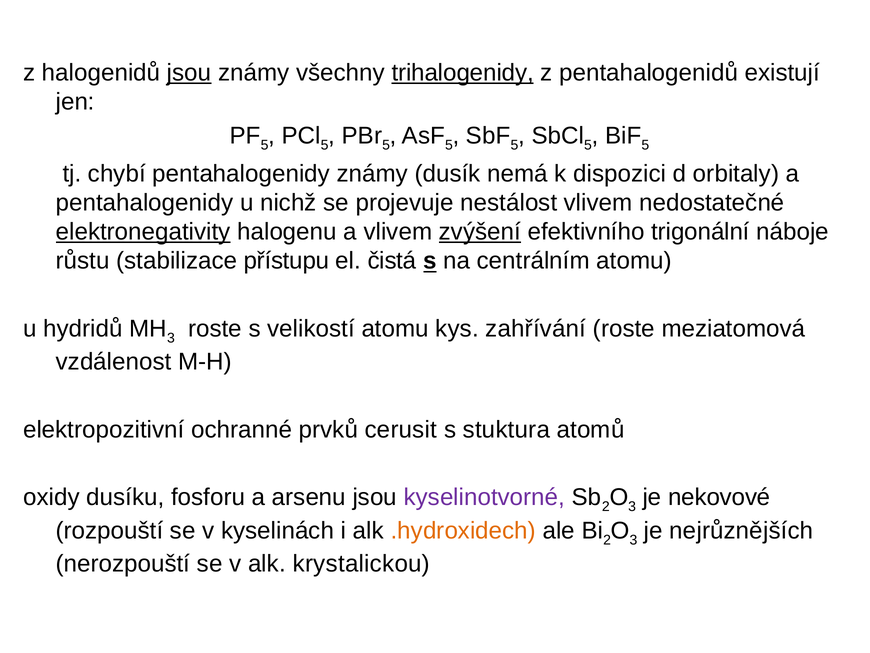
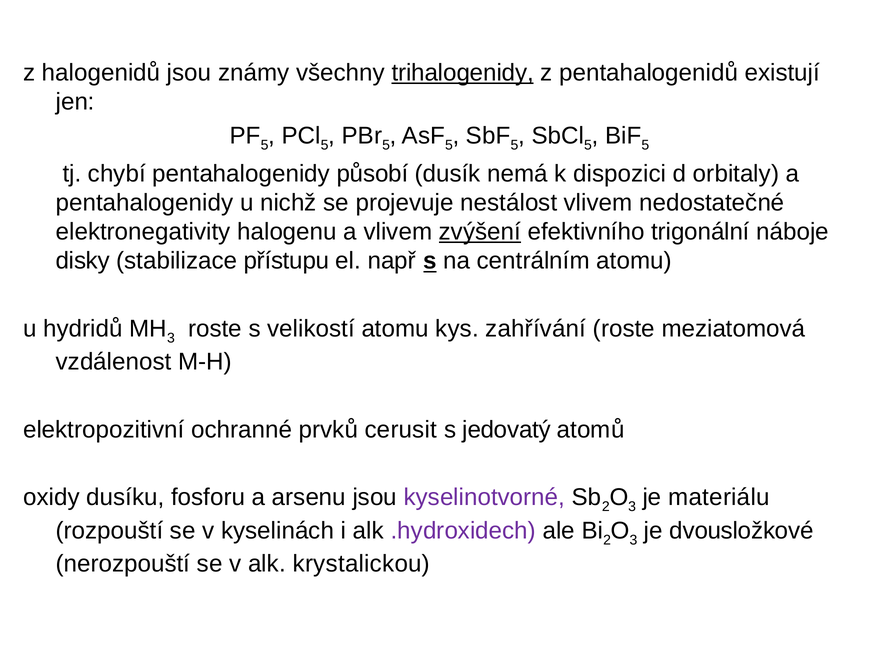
jsou at (189, 73) underline: present -> none
pentahalogenidy známy: známy -> působí
elektronegativity underline: present -> none
růstu: růstu -> disky
čistá: čistá -> např
stuktura: stuktura -> jedovatý
nekovové: nekovové -> materiálu
.hydroxidech colour: orange -> purple
nejrůznějších: nejrůznějších -> dvousložkové
